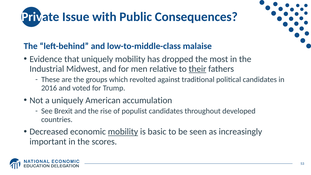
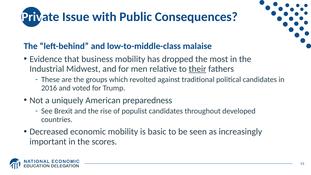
that uniquely: uniquely -> business
accumulation: accumulation -> preparedness
mobility at (123, 132) underline: present -> none
